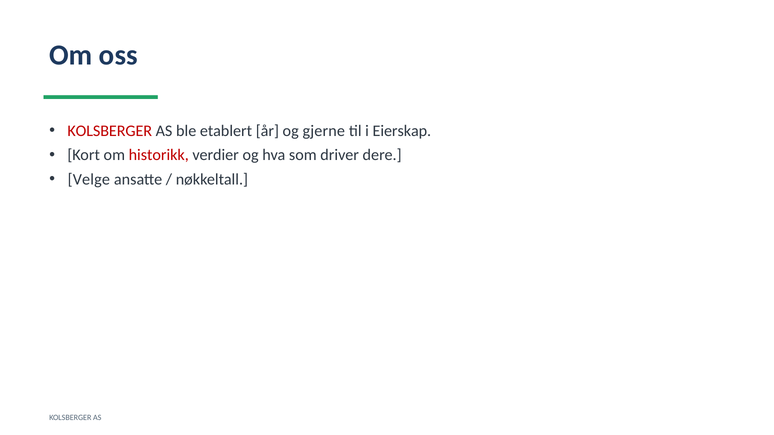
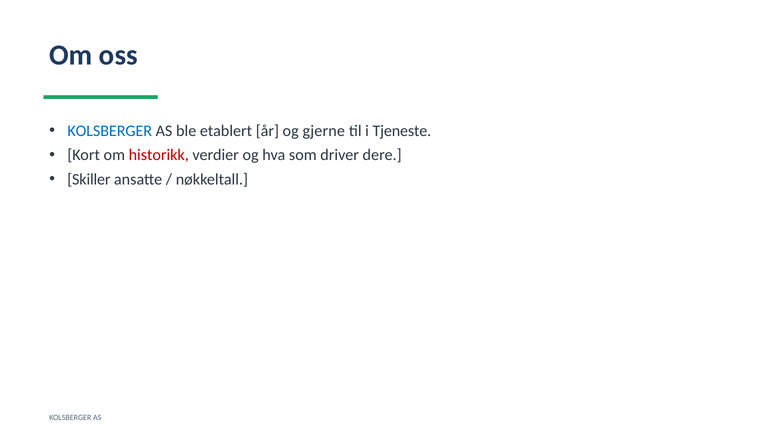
KOLSBERGER at (110, 131) colour: red -> blue
Eierskap: Eierskap -> Tjeneste
Velge: Velge -> Skiller
